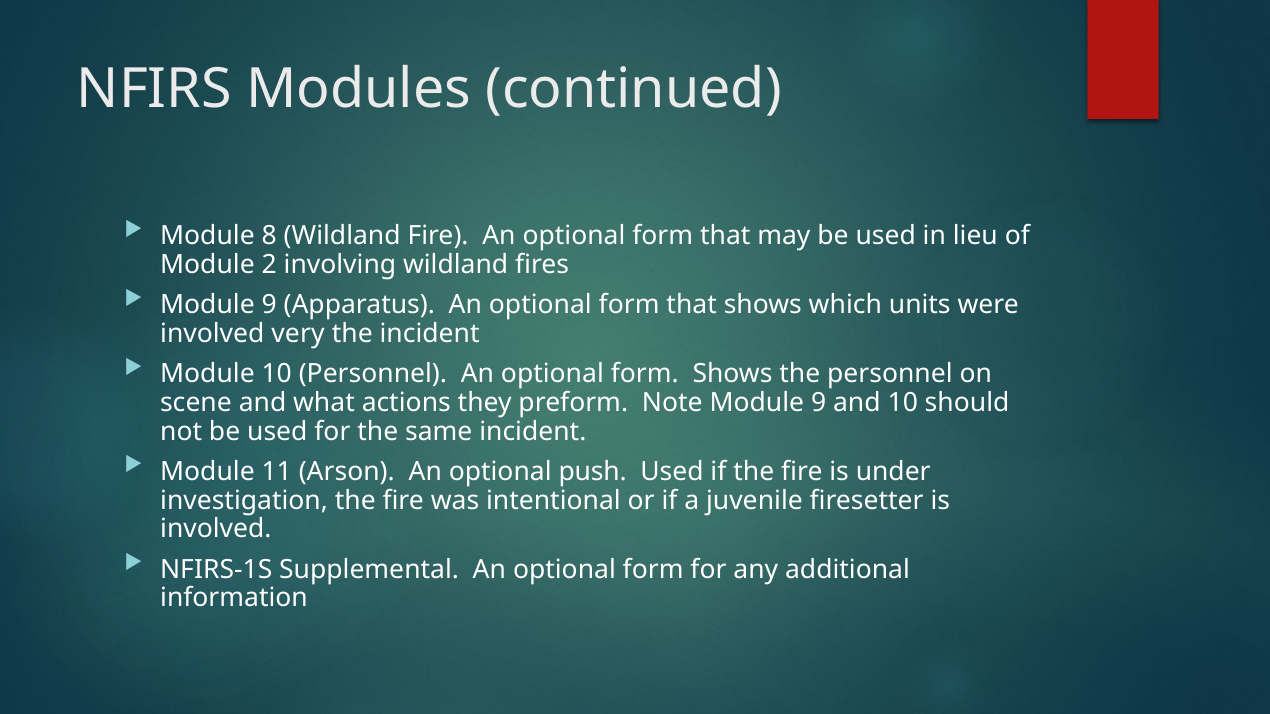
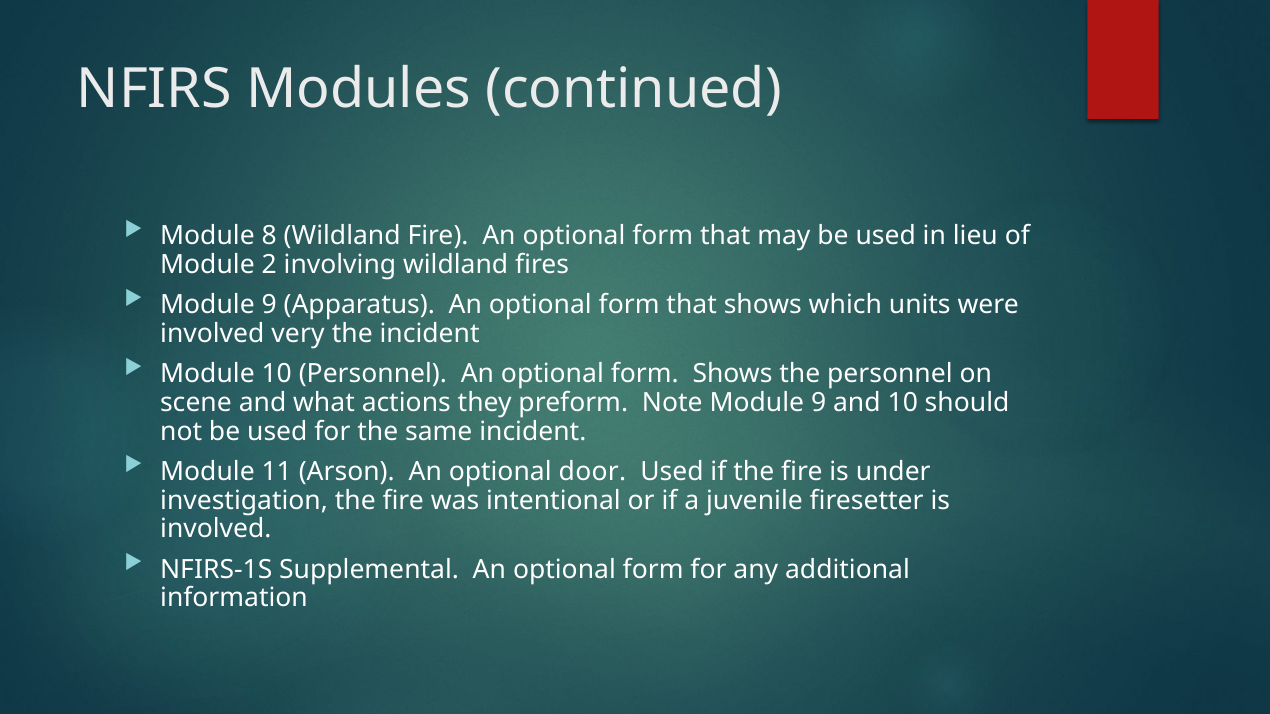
push: push -> door
